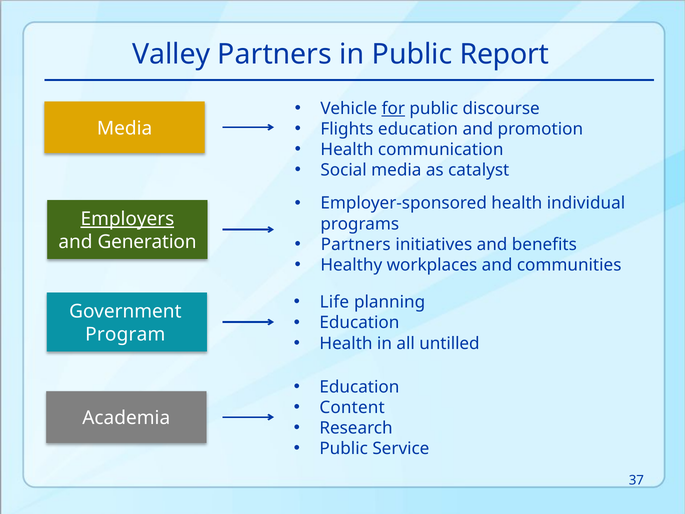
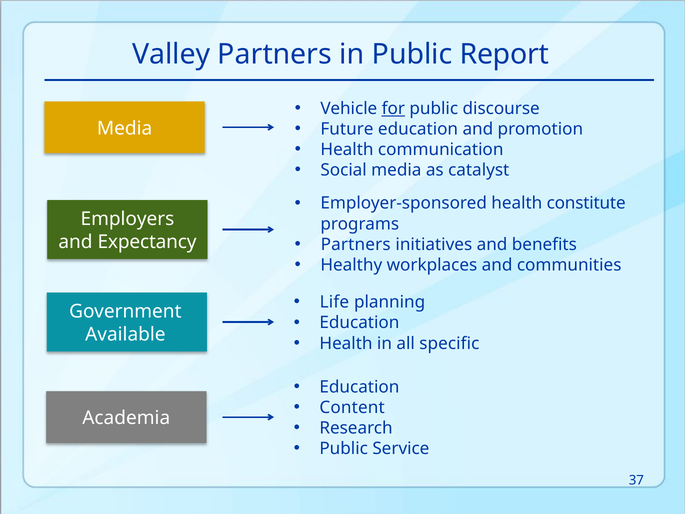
Flights: Flights -> Future
individual: individual -> constitute
Employers underline: present -> none
Generation: Generation -> Expectancy
Program: Program -> Available
untilled: untilled -> specific
